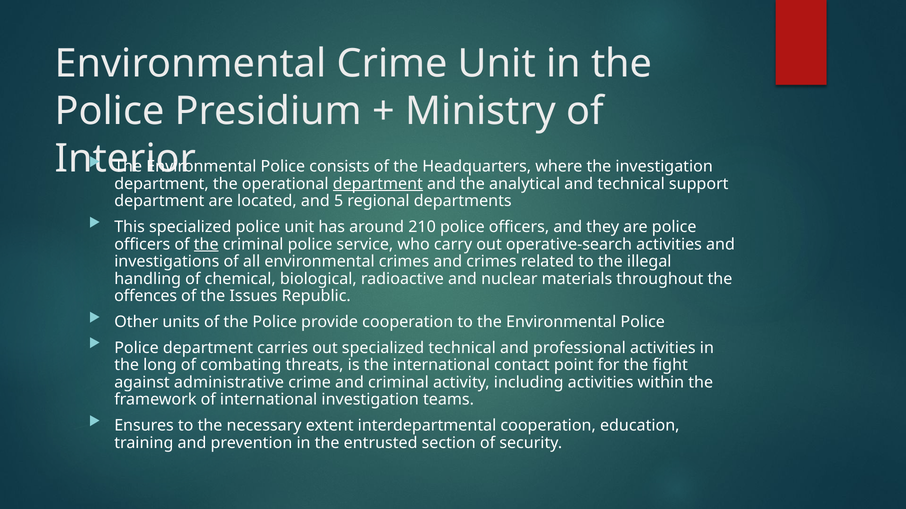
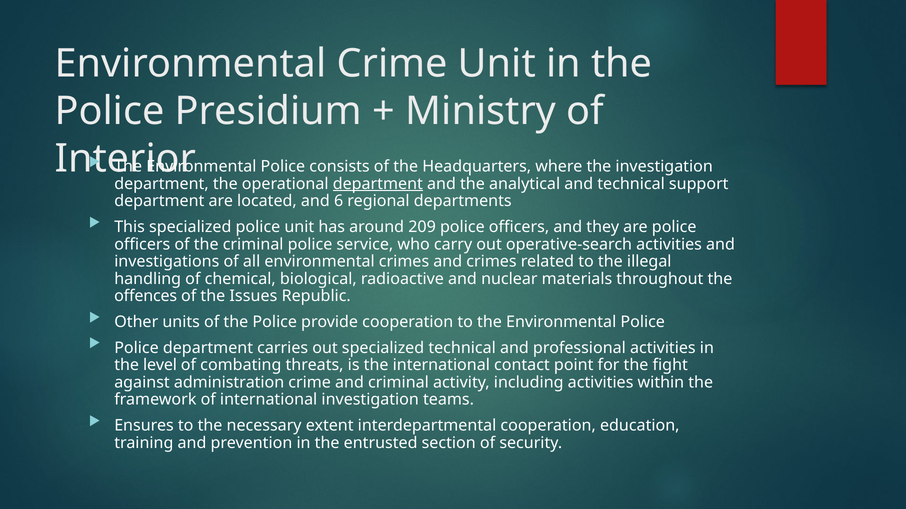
5: 5 -> 6
210: 210 -> 209
the at (206, 245) underline: present -> none
long: long -> level
administrative: administrative -> administration
